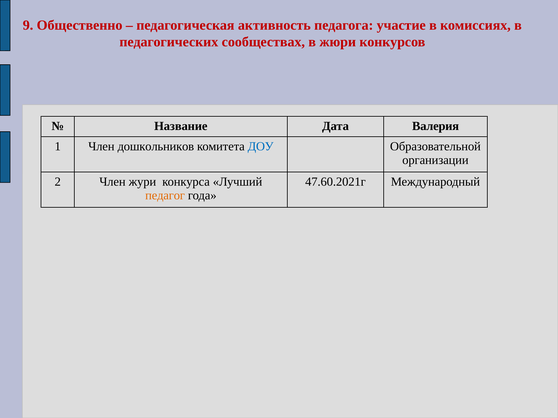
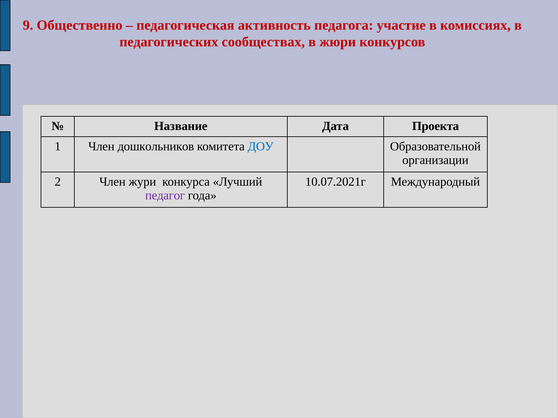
Валерия: Валерия -> Проекта
47.60.2021г: 47.60.2021г -> 10.07.2021г
педагог colour: orange -> purple
